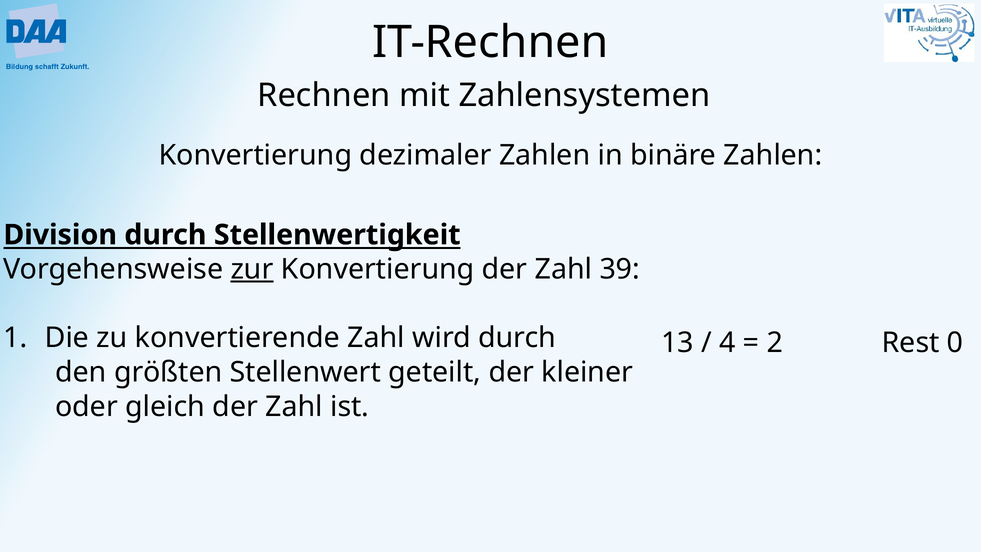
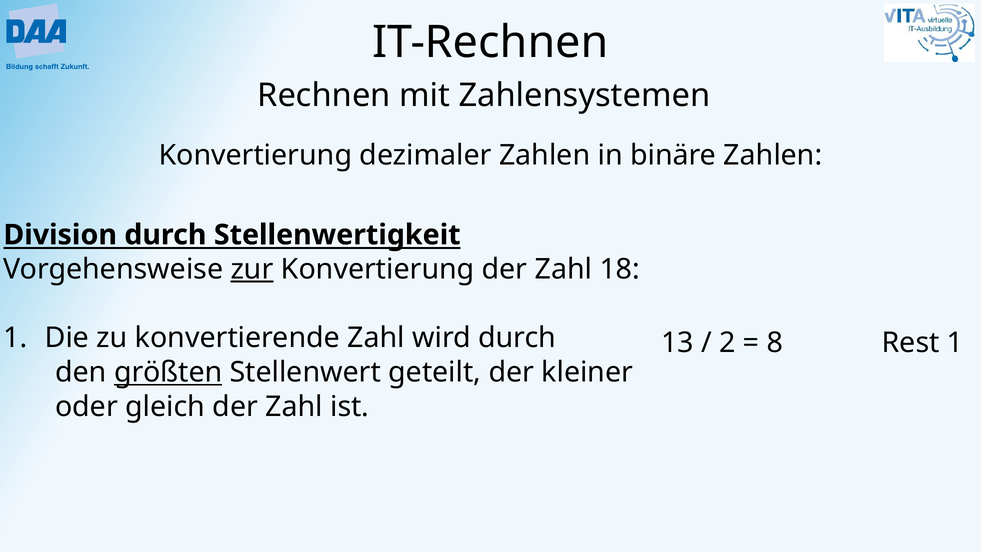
39: 39 -> 18
4: 4 -> 2
2: 2 -> 8
Rest 0: 0 -> 1
größten underline: none -> present
